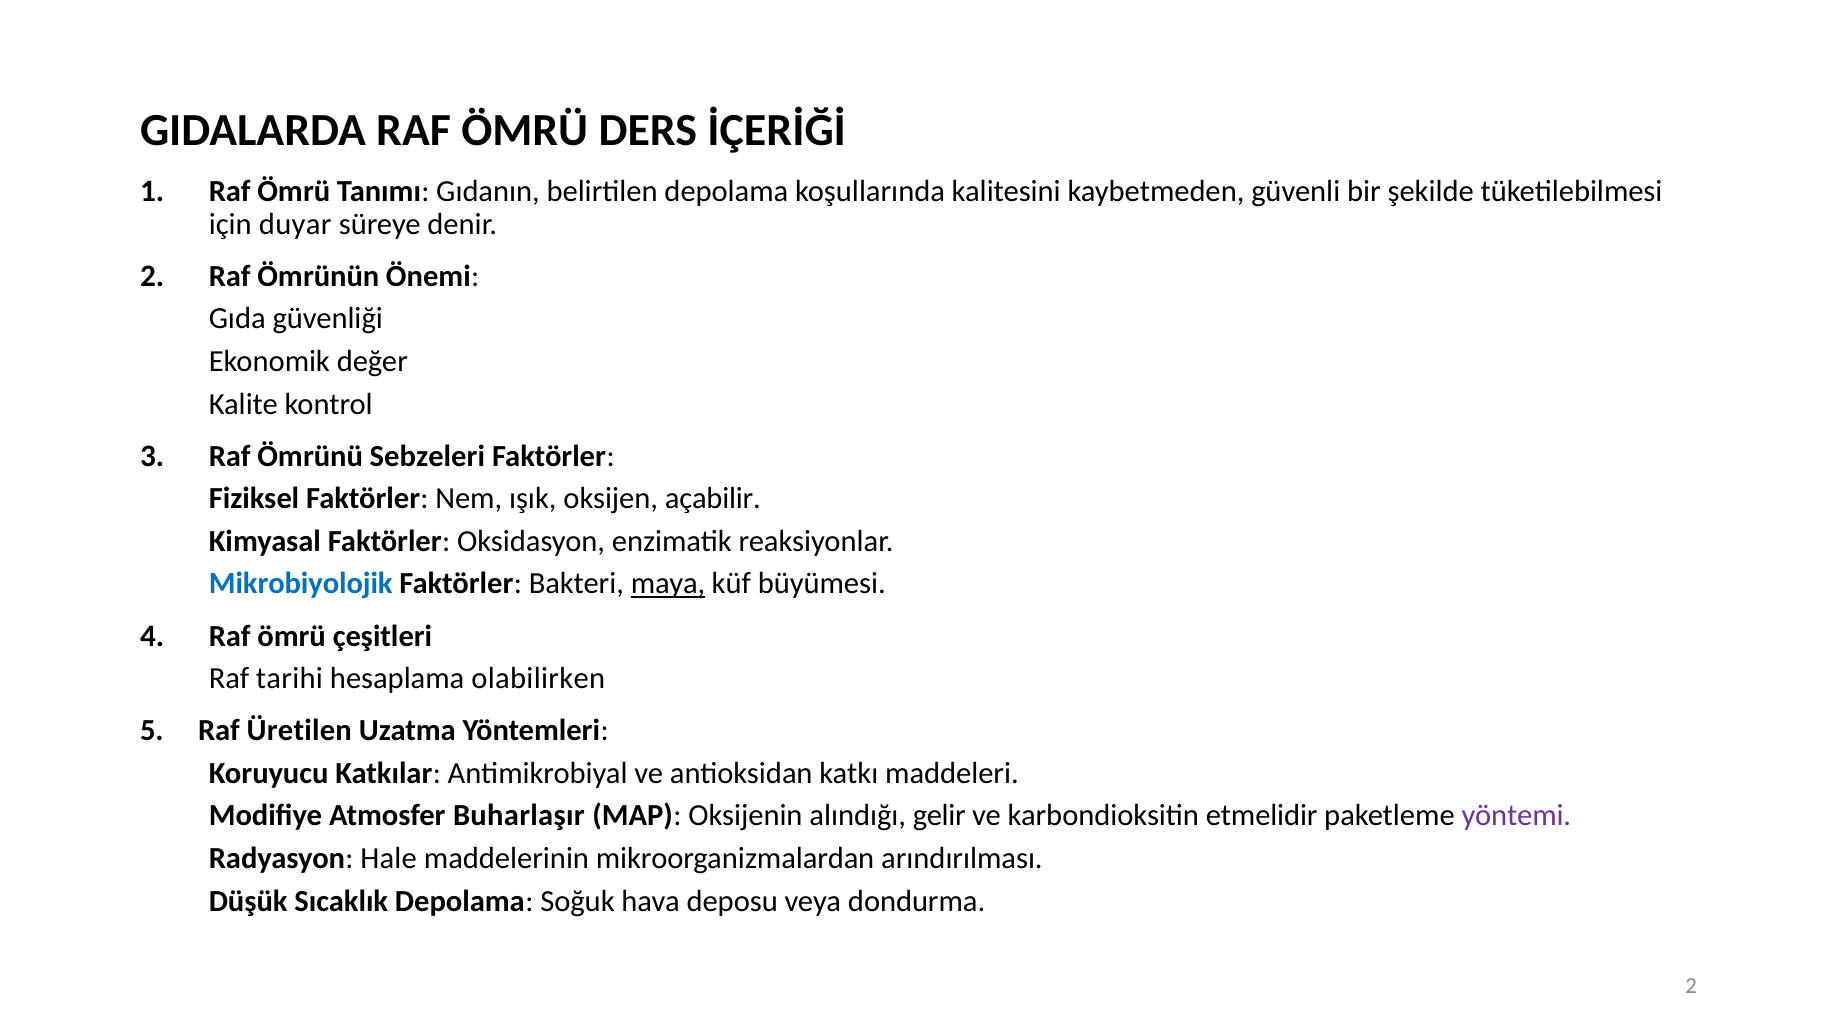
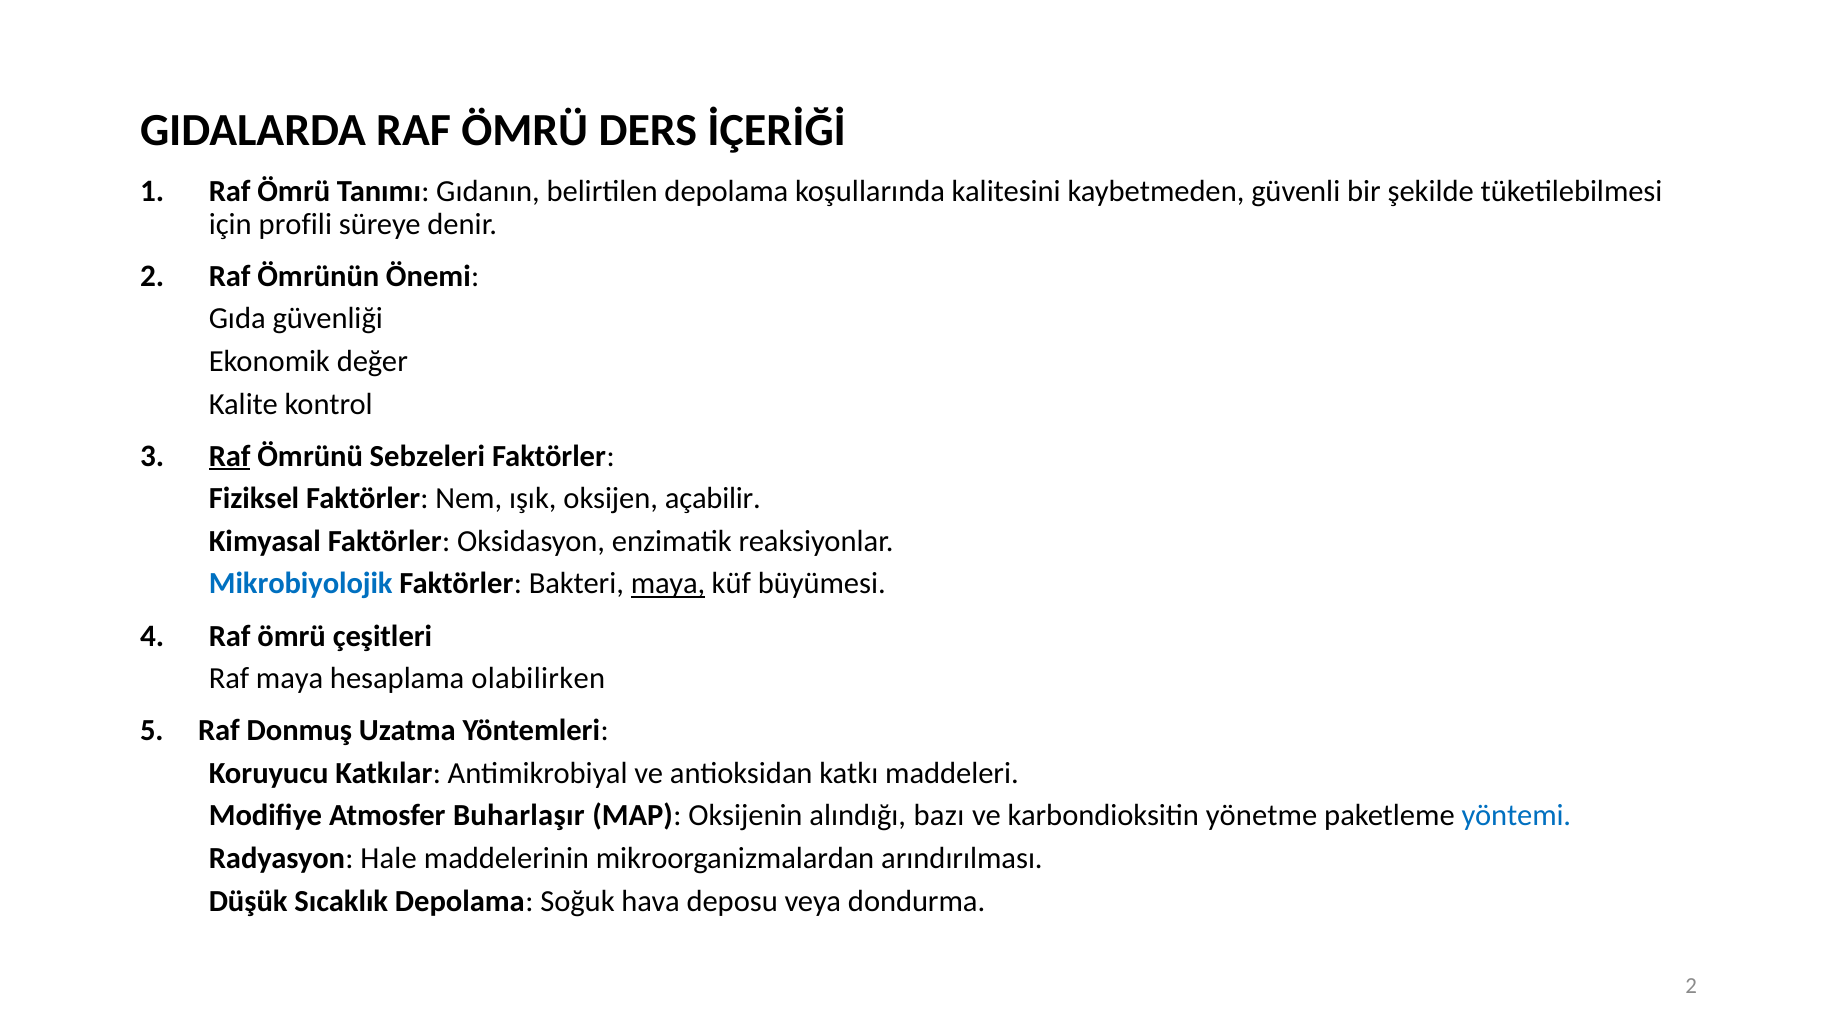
duyar: duyar -> profili
Raf at (230, 456) underline: none -> present
Raf tarihi: tarihi -> maya
Üretilen: Üretilen -> Donmuş
gelir: gelir -> bazı
etmelidir: etmelidir -> yönetme
yöntemi colour: purple -> blue
